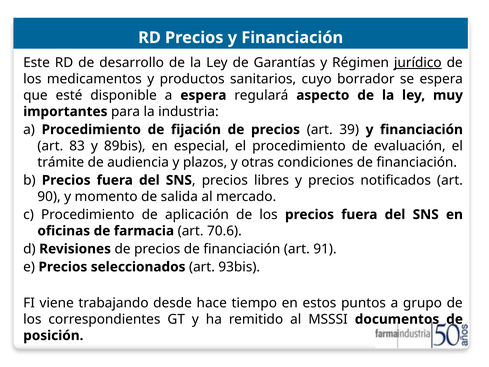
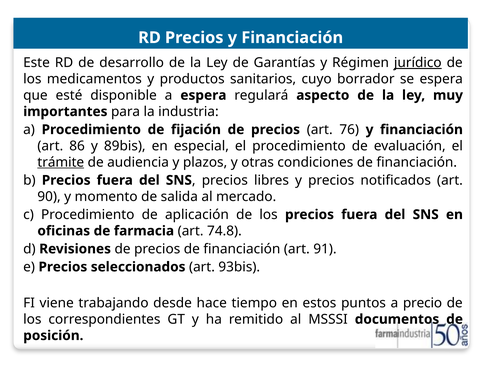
39: 39 -> 76
83: 83 -> 86
trámite underline: none -> present
70.6: 70.6 -> 74.8
grupo: grupo -> precio
